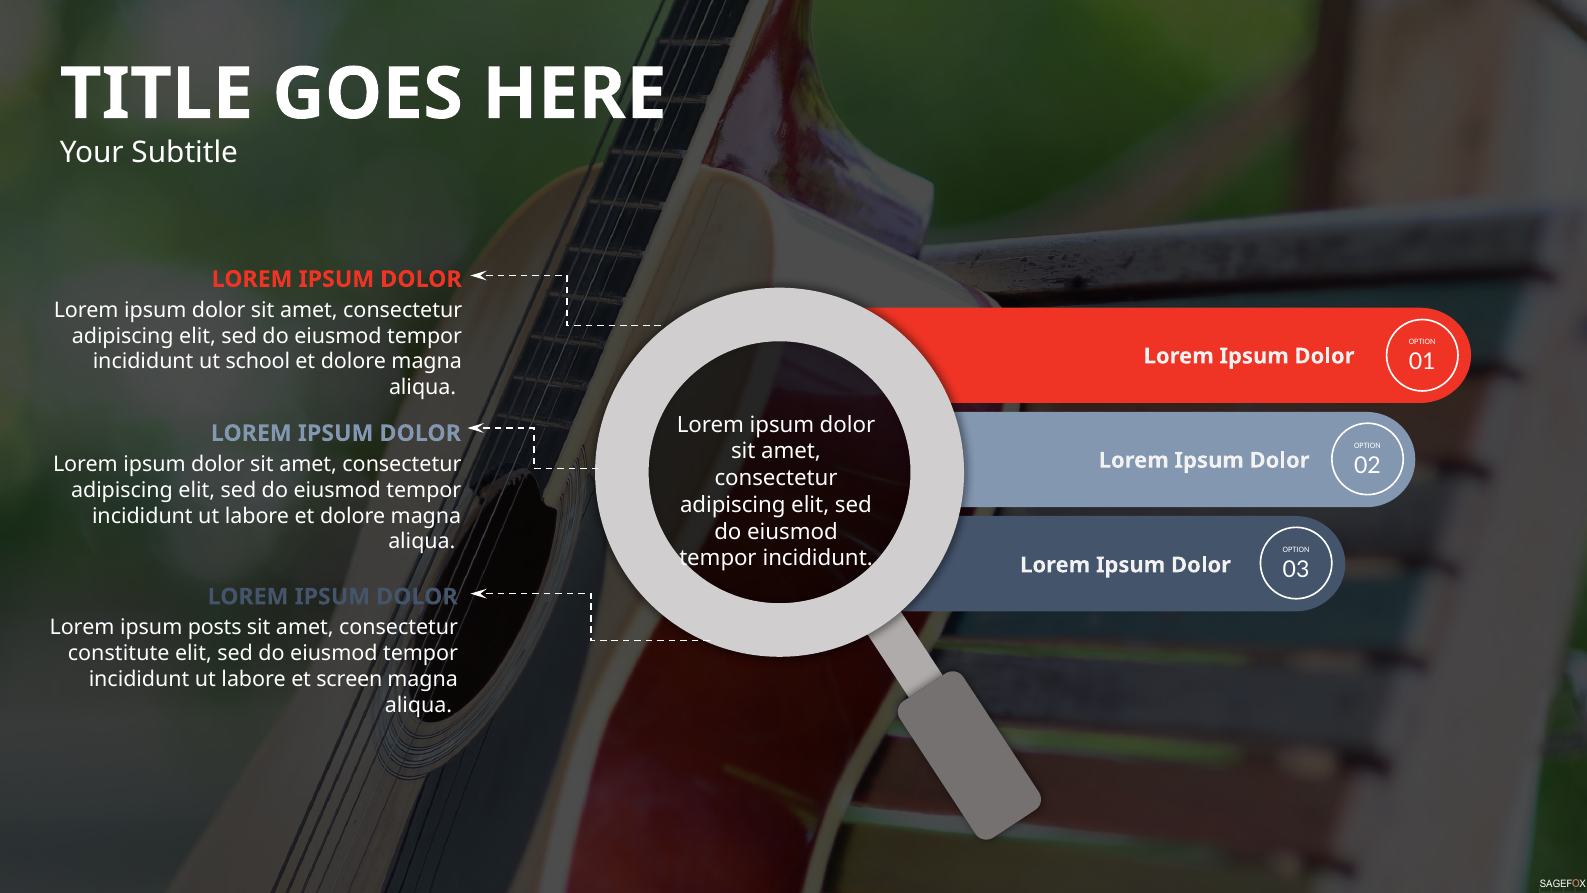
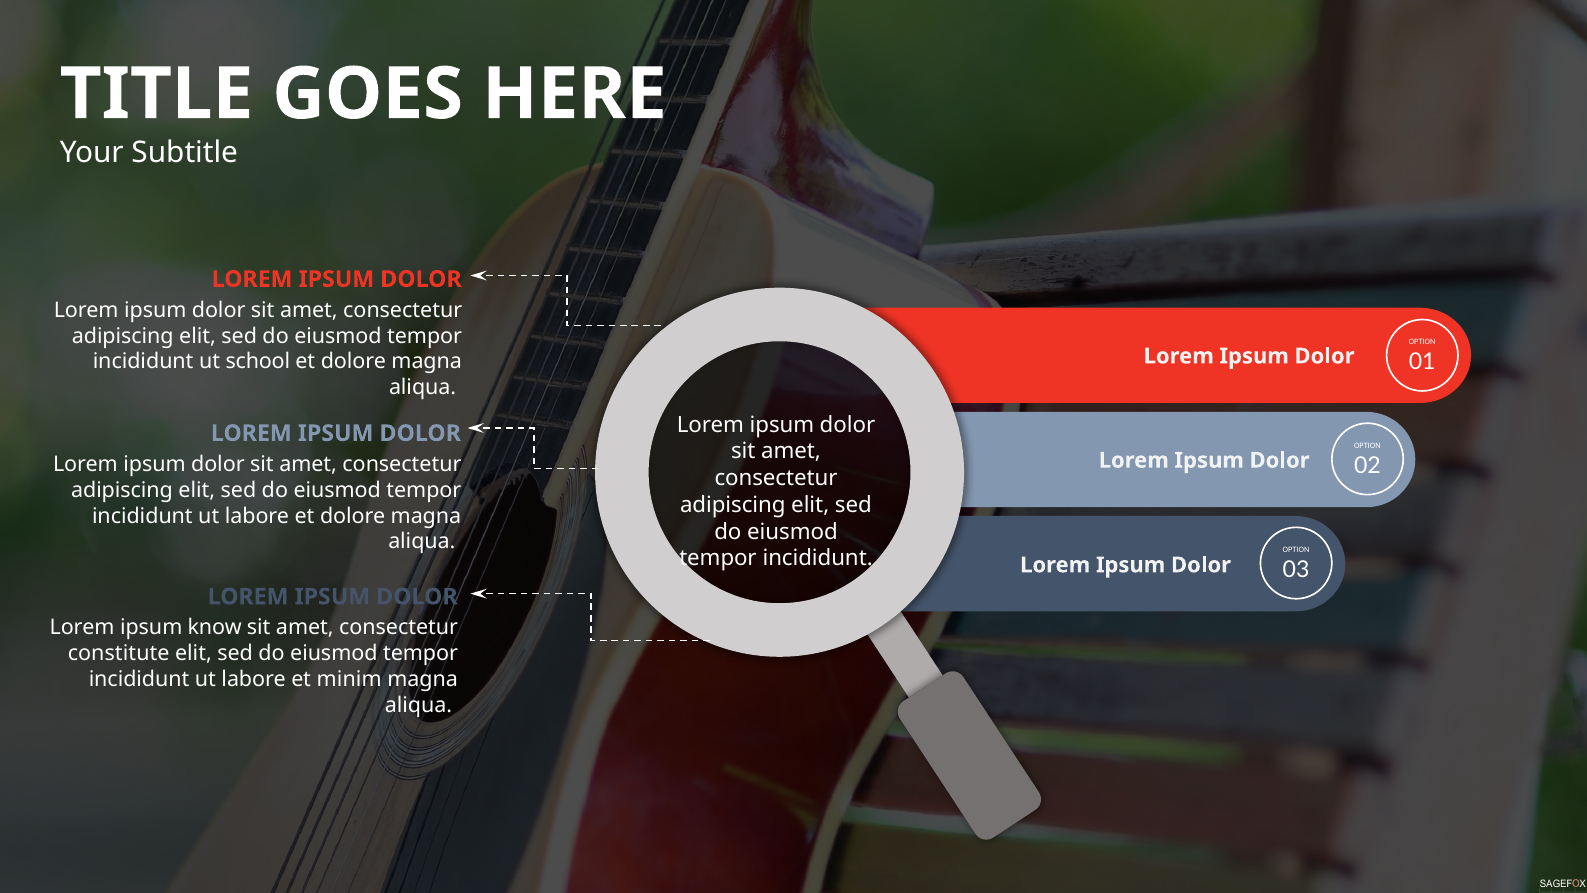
posts: posts -> know
screen: screen -> minim
